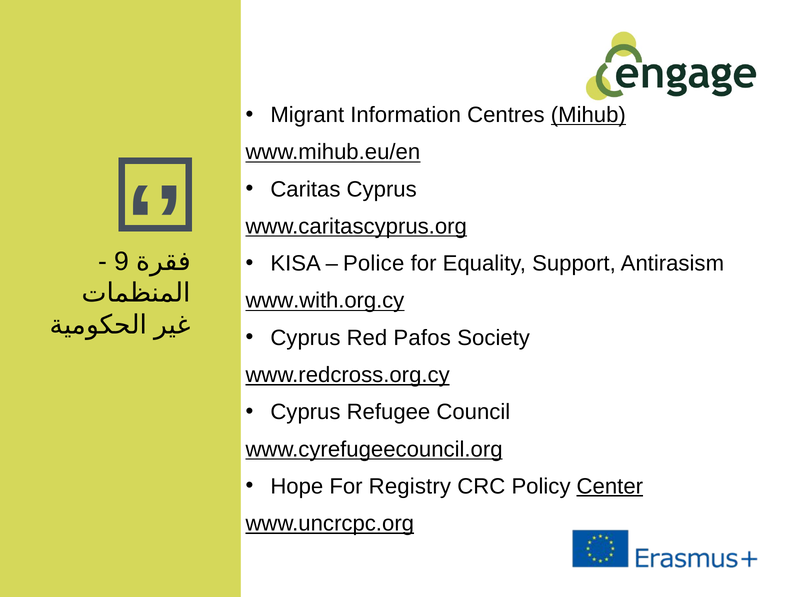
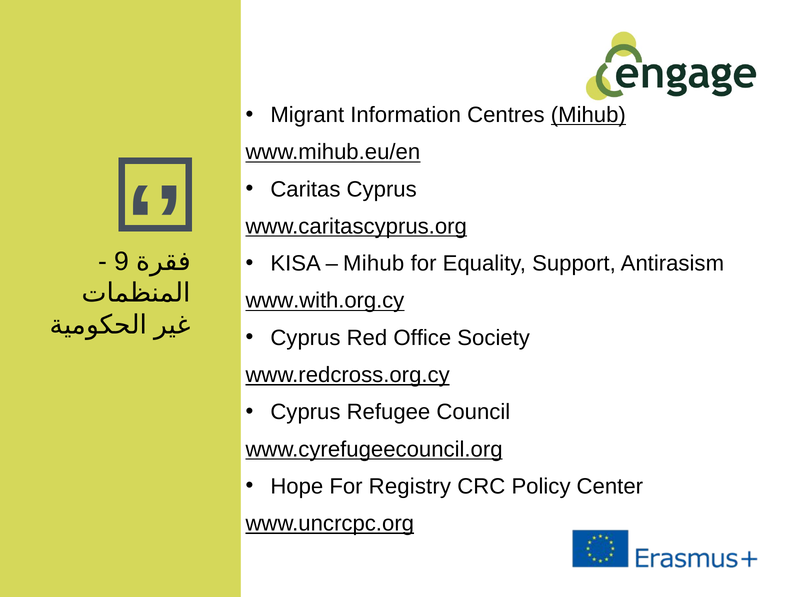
Police at (374, 264): Police -> Mihub
Pafos: Pafos -> Office
Center underline: present -> none
